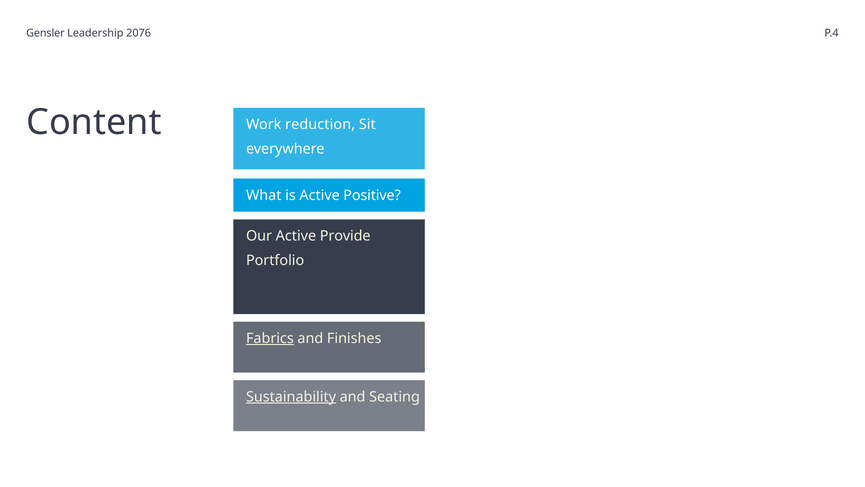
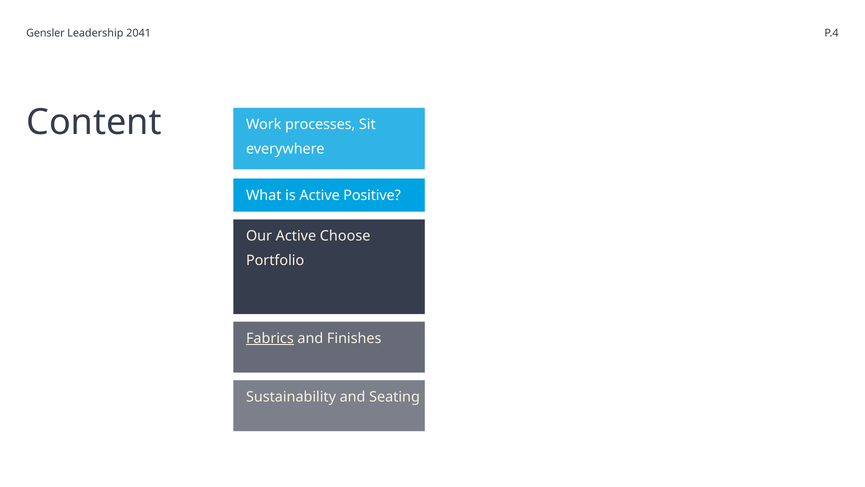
2076: 2076 -> 2041
reduction: reduction -> processes
Provide: Provide -> Choose
Sustainability underline: present -> none
